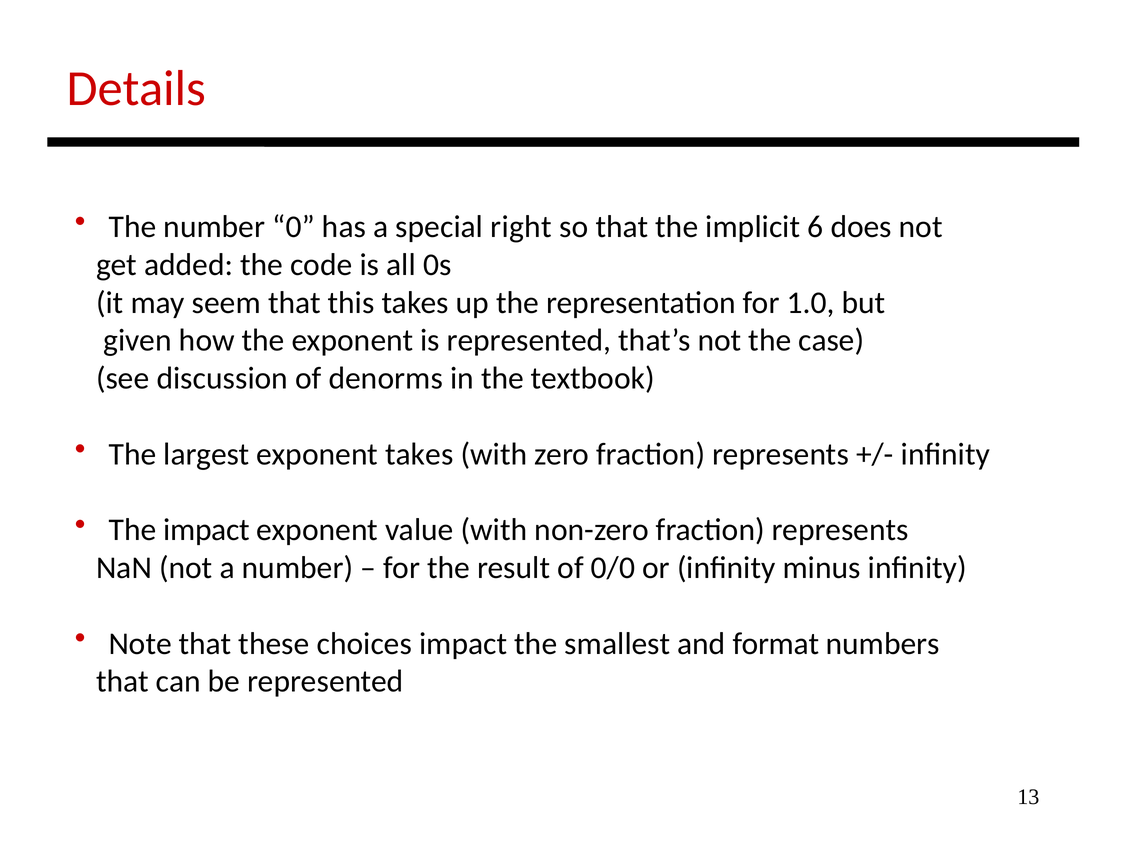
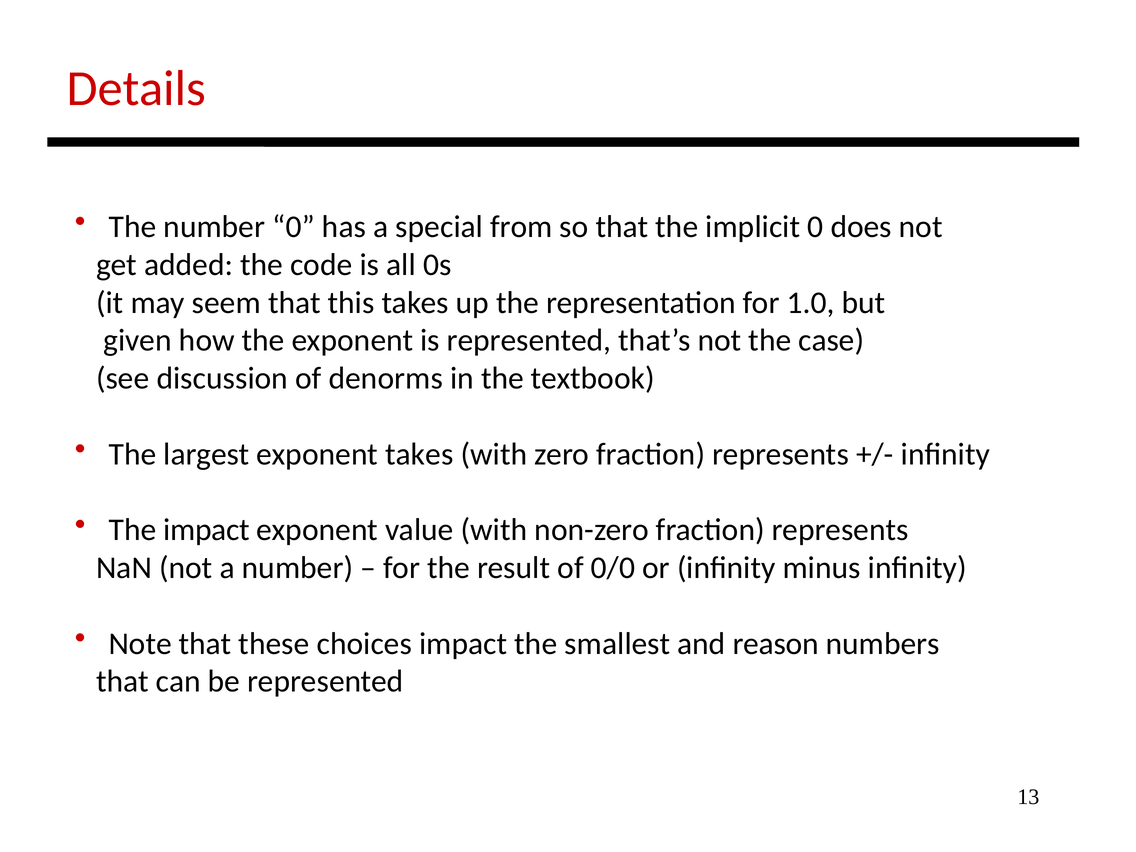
right: right -> from
implicit 6: 6 -> 0
format: format -> reason
